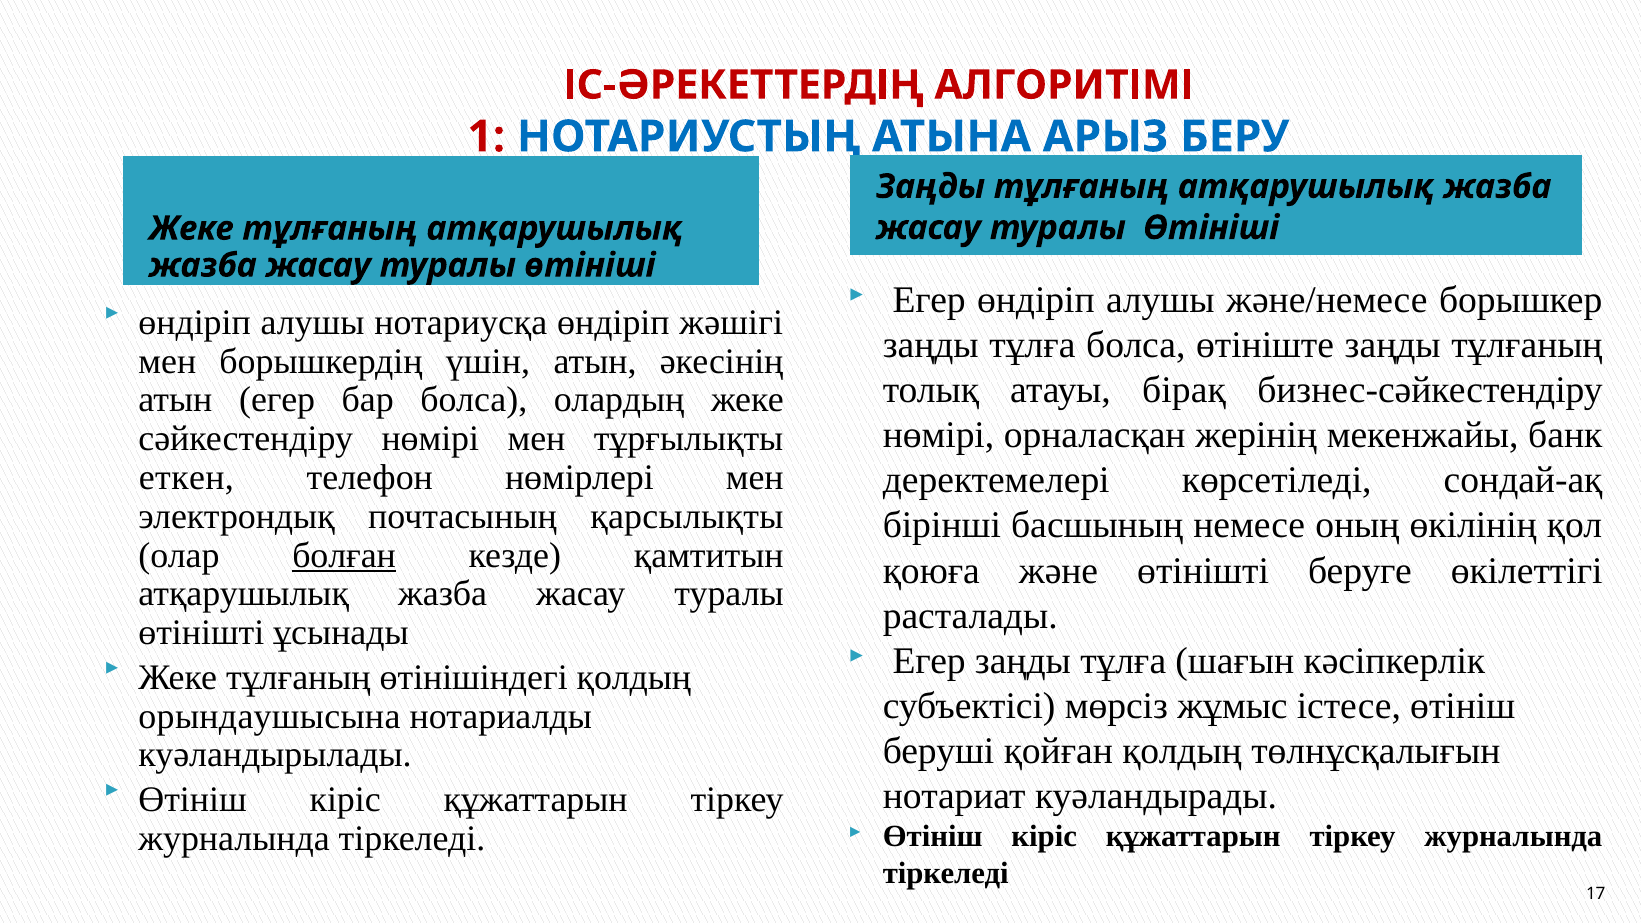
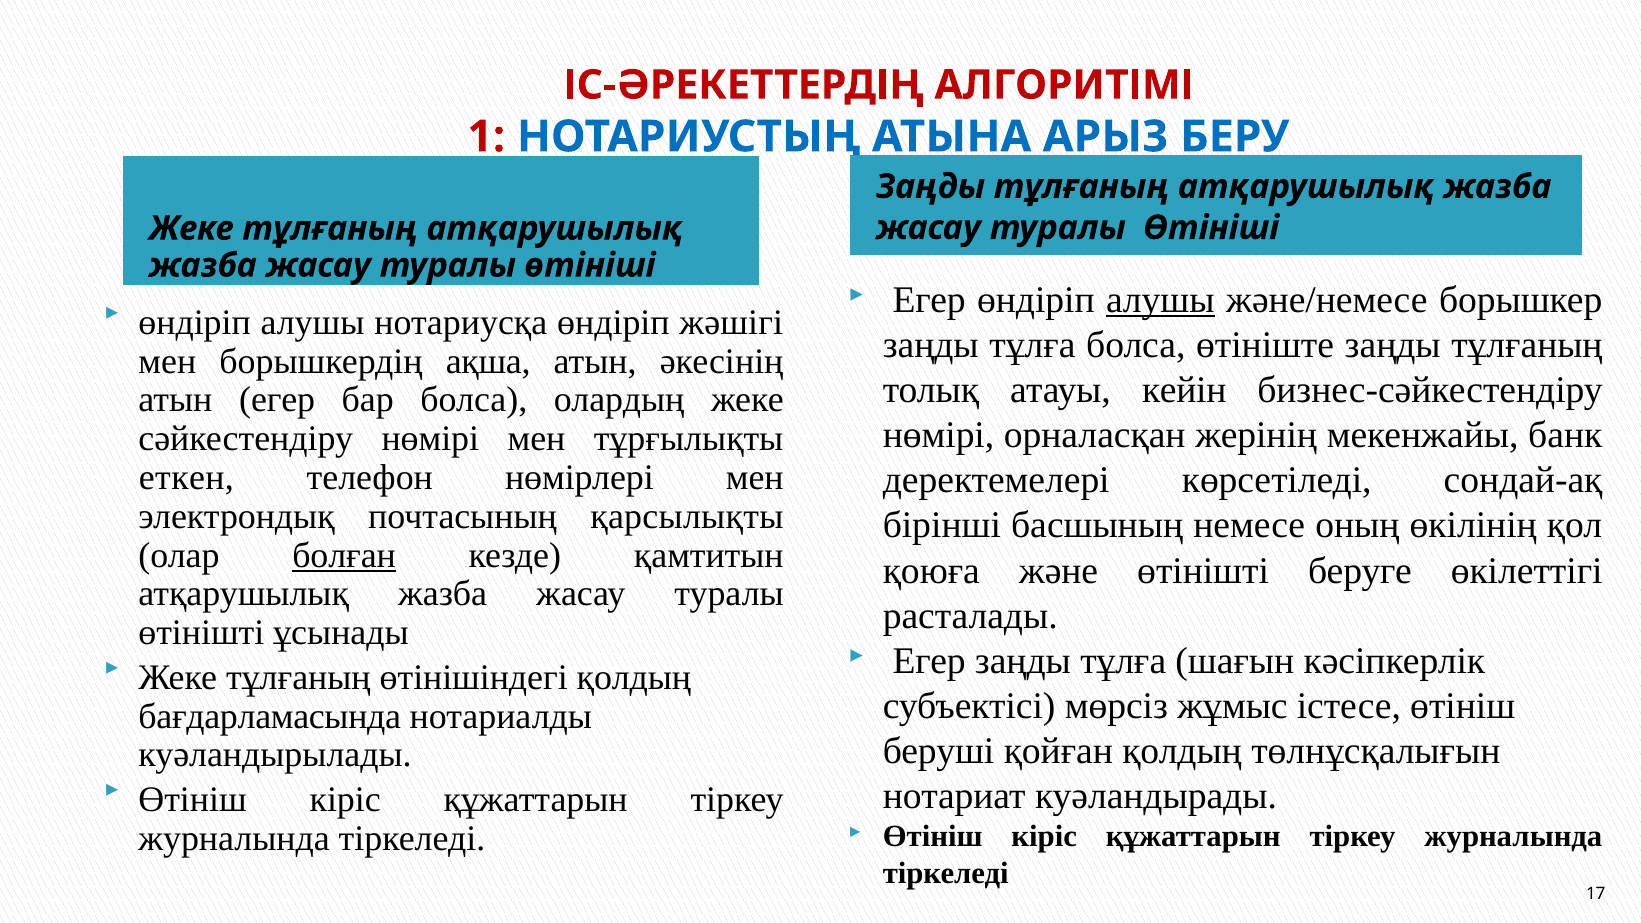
алушы at (1160, 300) underline: none -> present
үшін: үшін -> ақша
бірақ: бірақ -> кейін
орындаушысына: орындаушысына -> бағдарламасында
